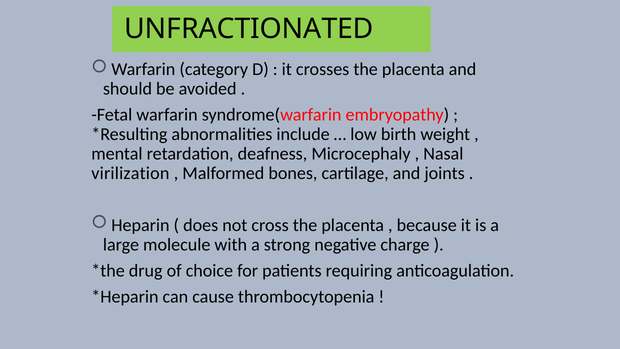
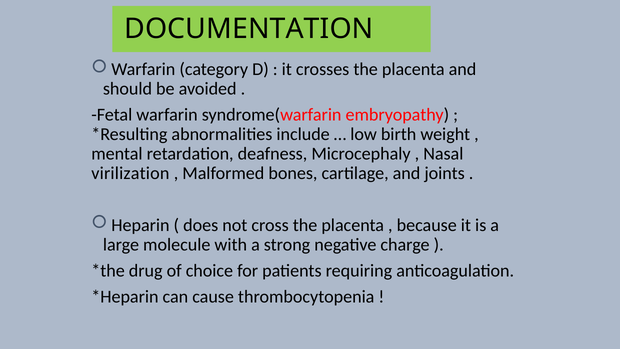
UNFRACTIONATED: UNFRACTIONATED -> DOCUMENTATION
